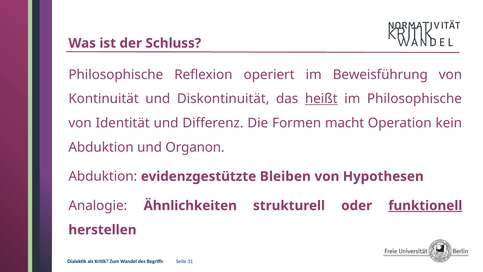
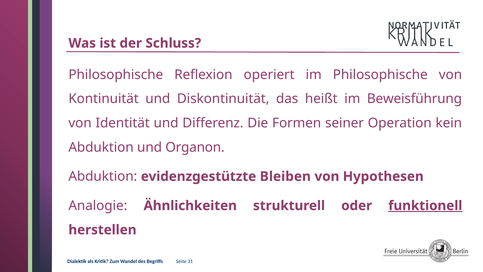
im Beweisführung: Beweisführung -> Philosophische
heißt underline: present -> none
im Philosophische: Philosophische -> Beweisführung
macht: macht -> seiner
